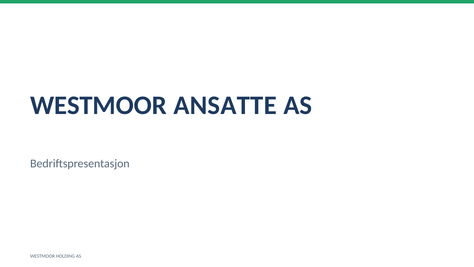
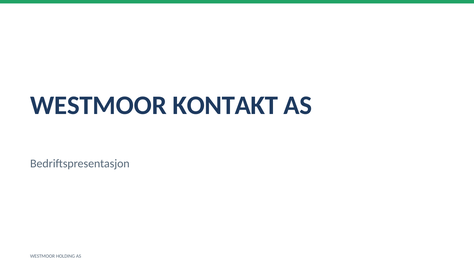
ANSATTE: ANSATTE -> KONTAKT
